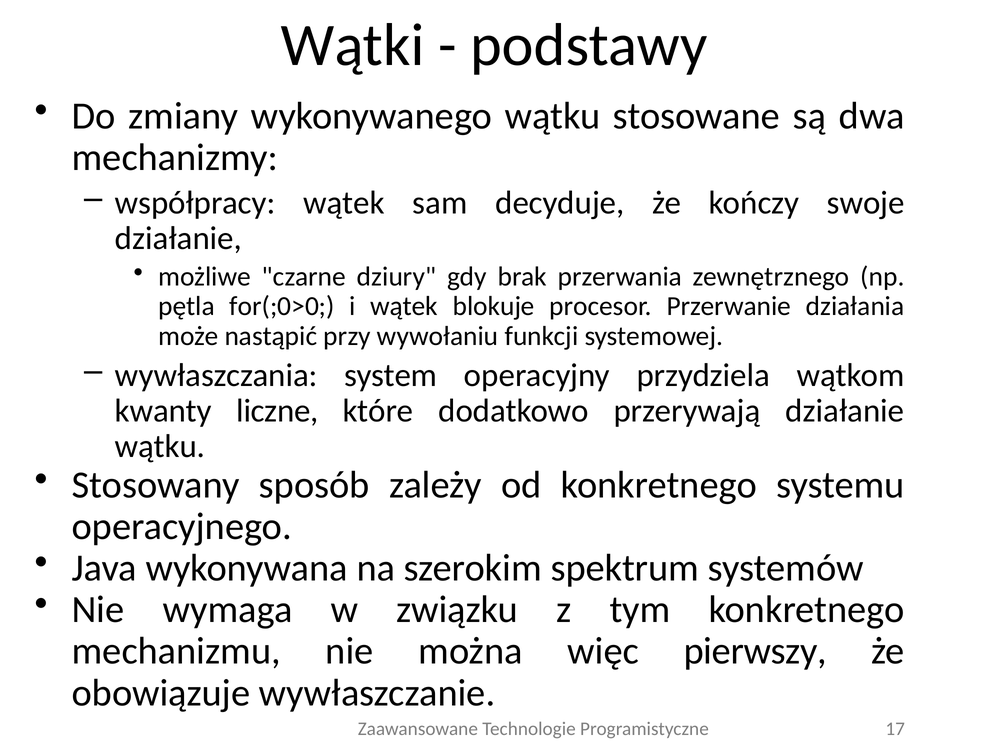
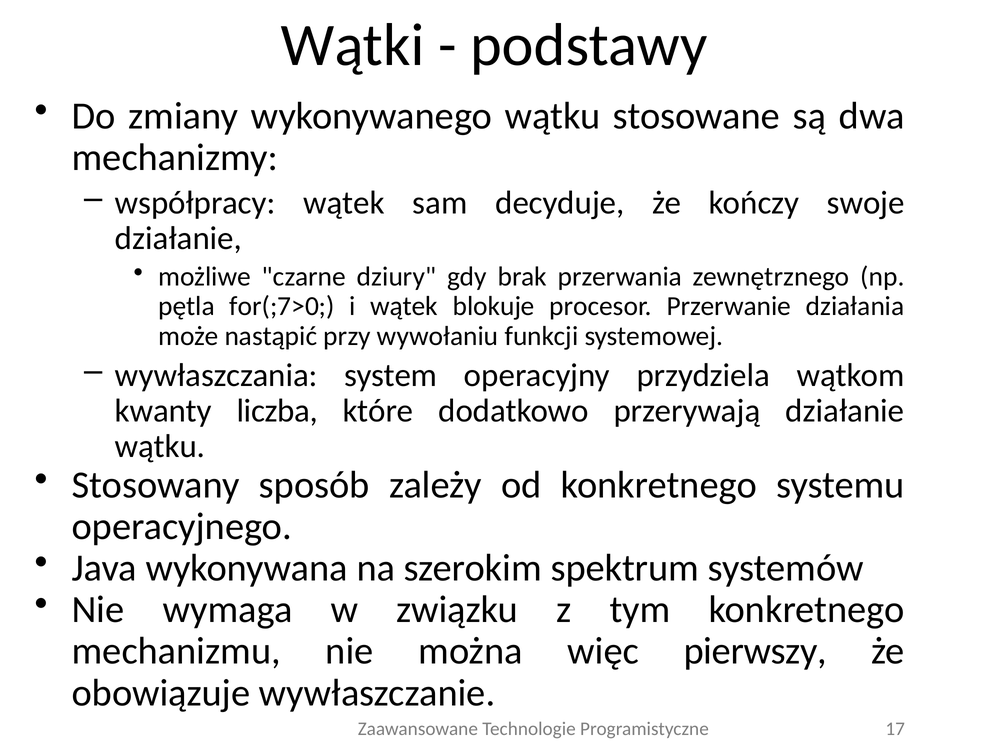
for(;0>0: for(;0>0 -> for(;7>0
liczne: liczne -> liczba
